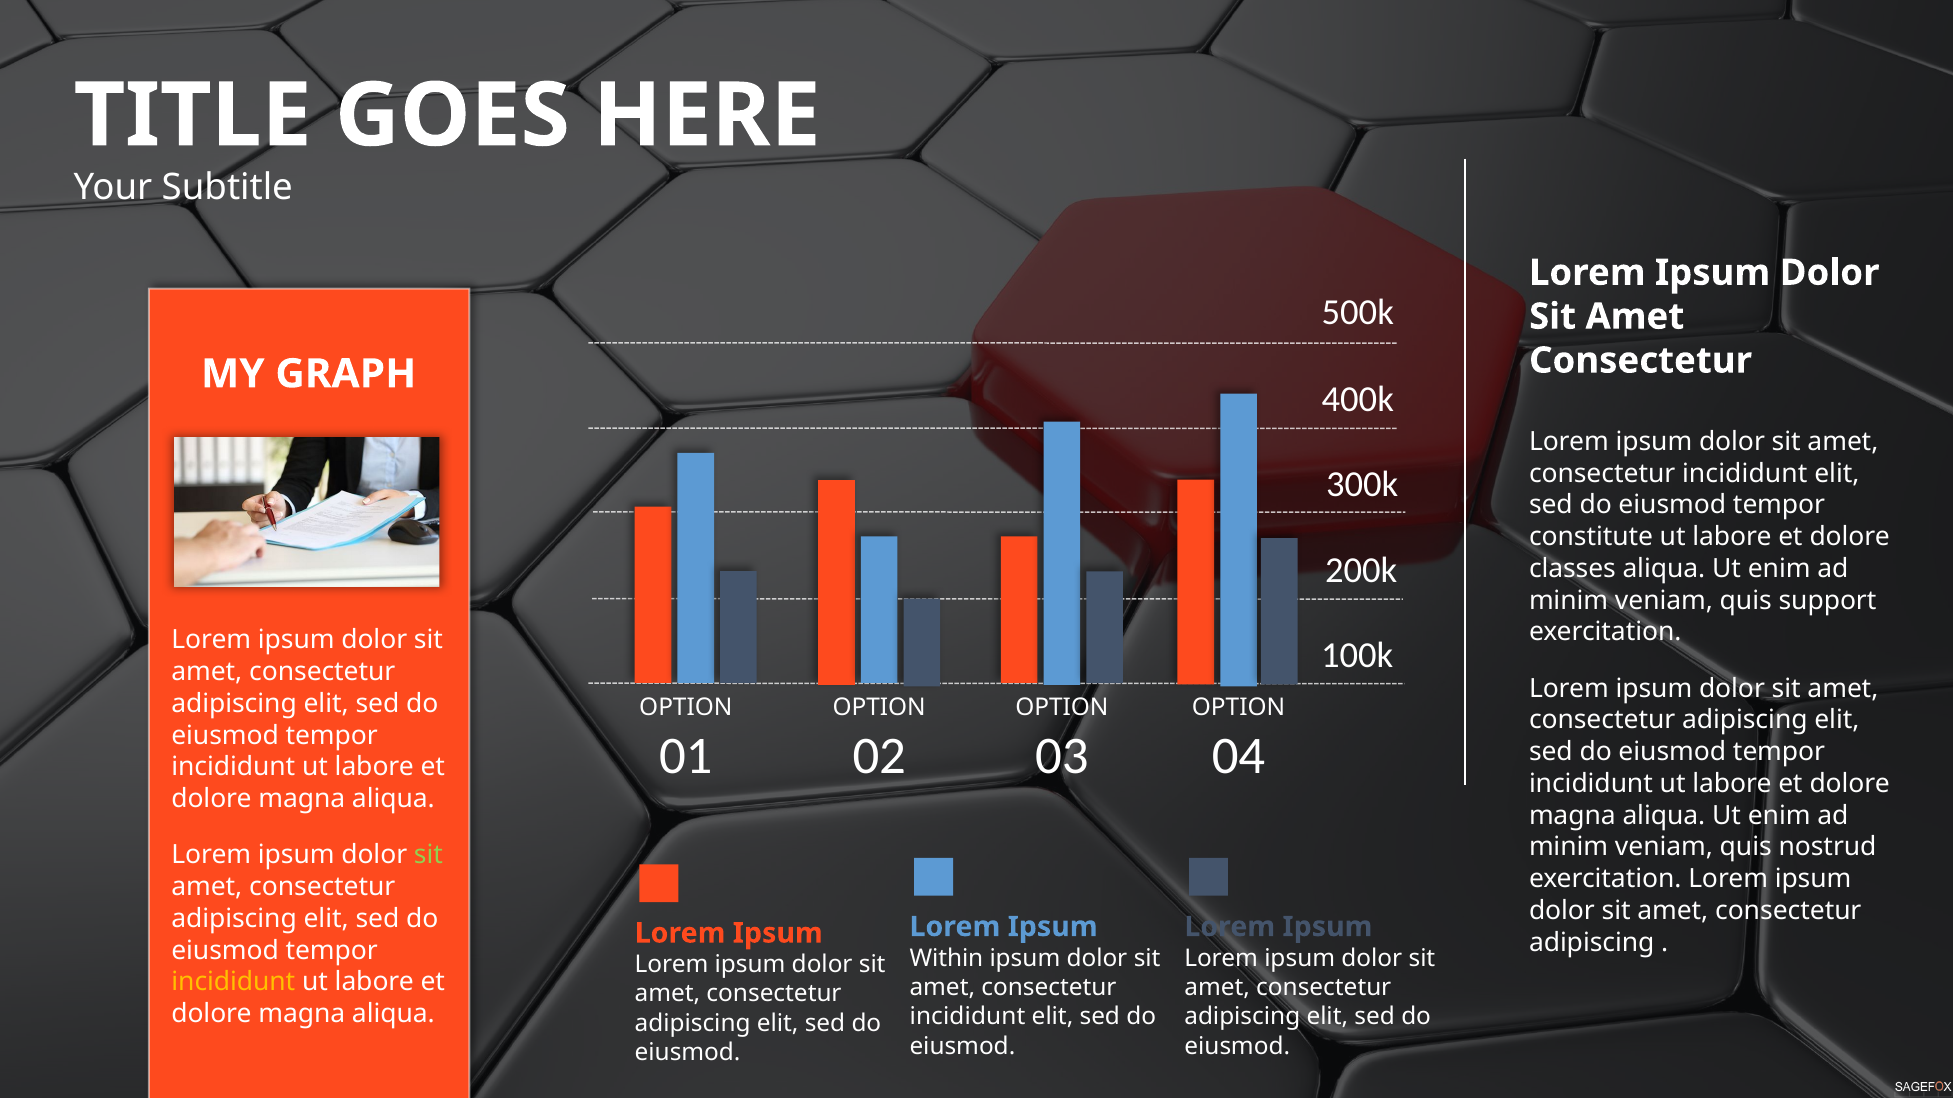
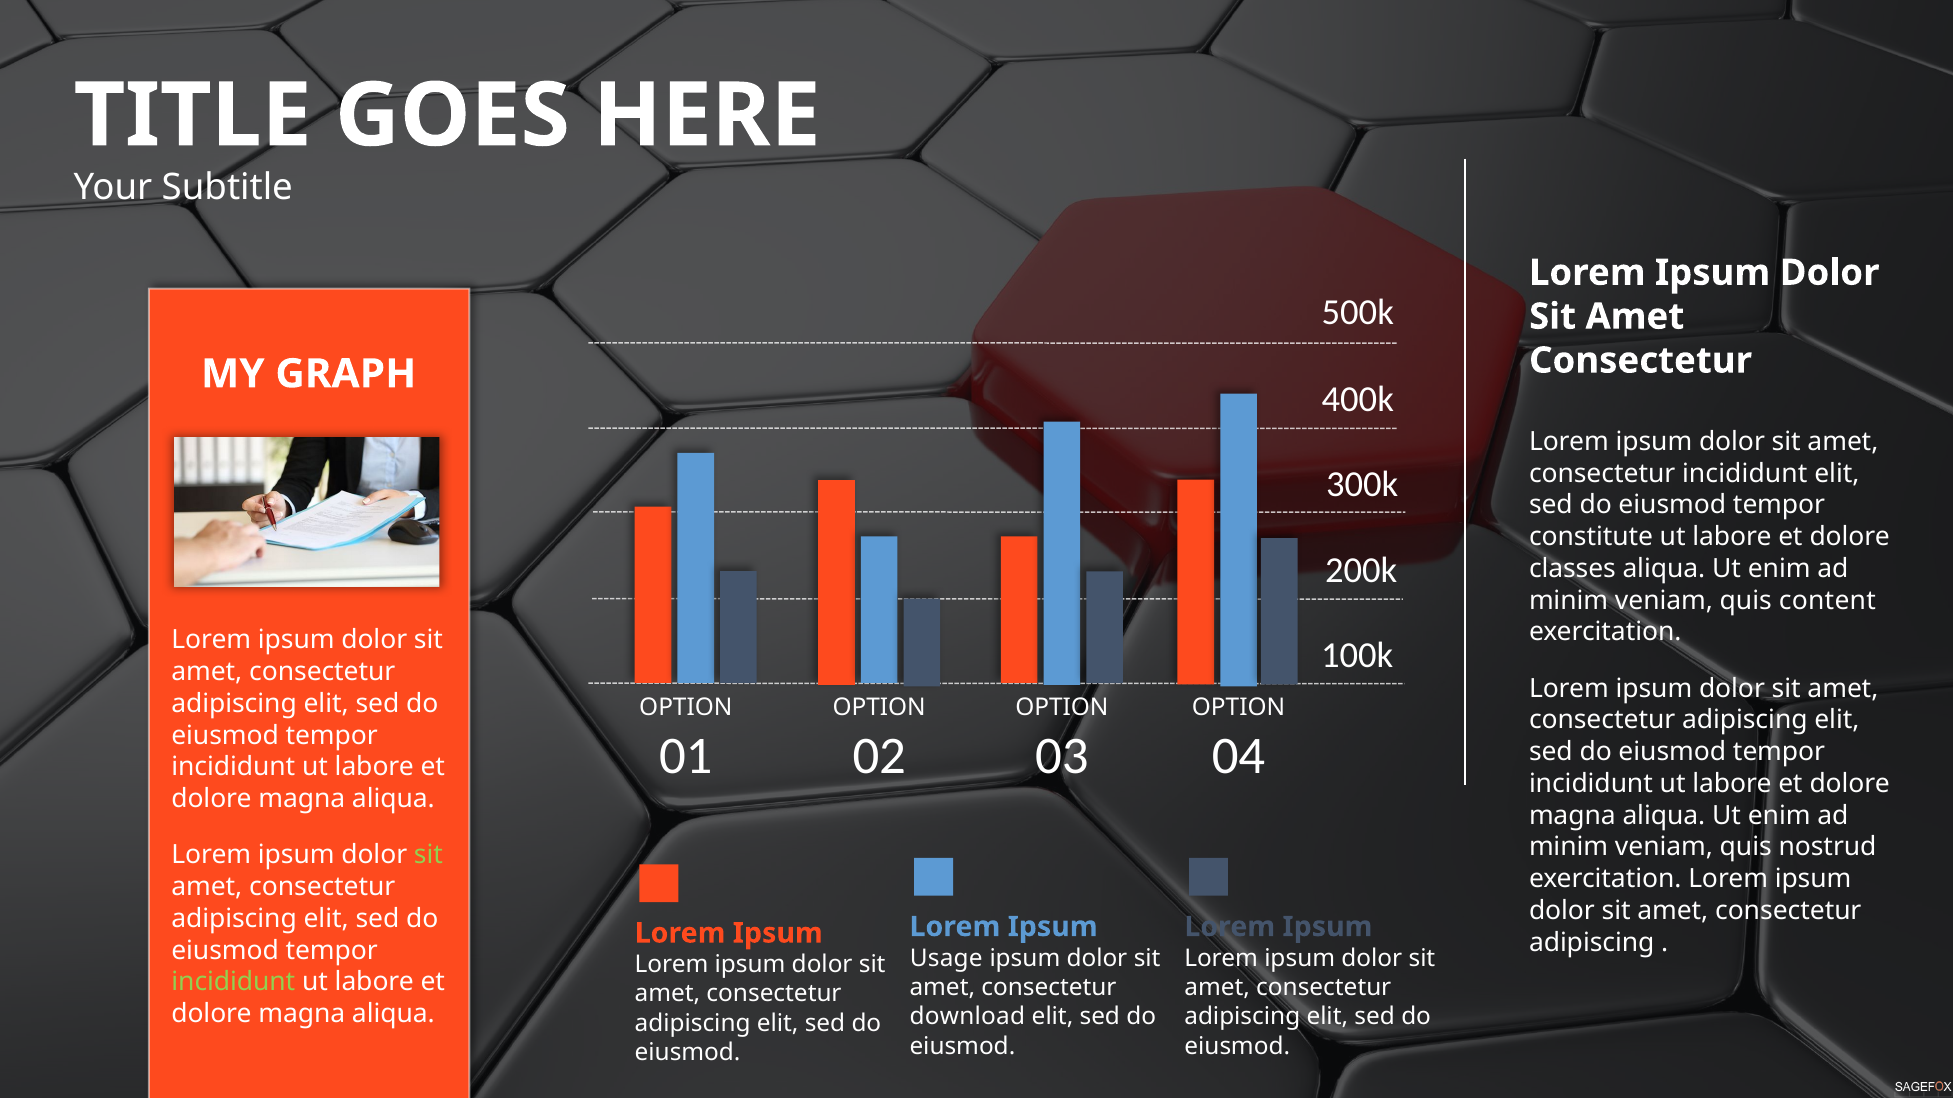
support: support -> content
Within: Within -> Usage
incididunt at (233, 983) colour: yellow -> light green
incididunt at (967, 1017): incididunt -> download
